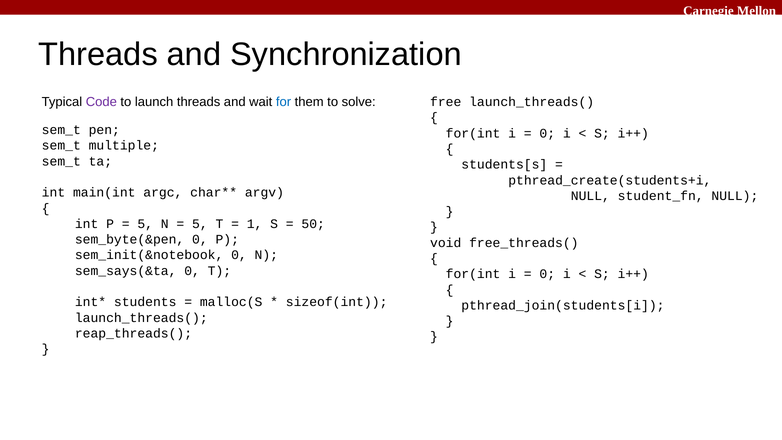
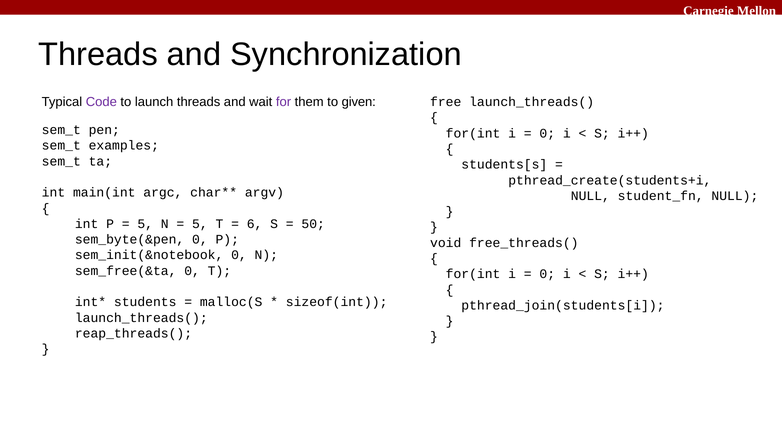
for colour: blue -> purple
solve: solve -> given
multiple: multiple -> examples
1: 1 -> 6
sem_says(&ta: sem_says(&ta -> sem_free(&ta
